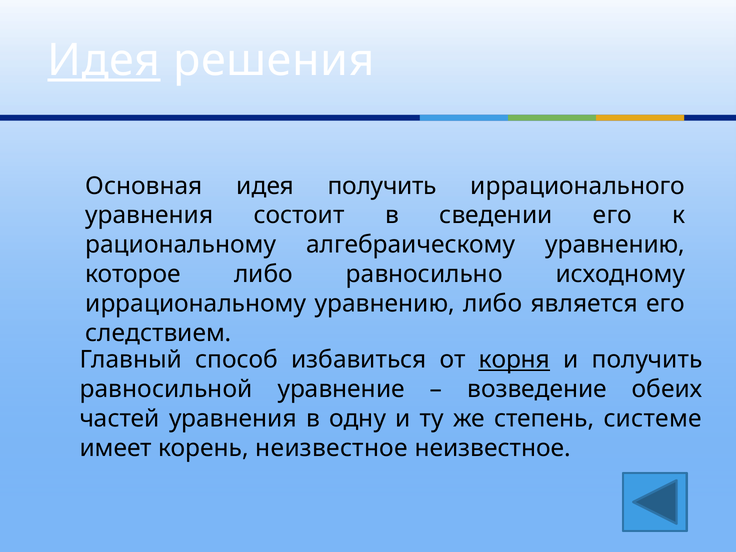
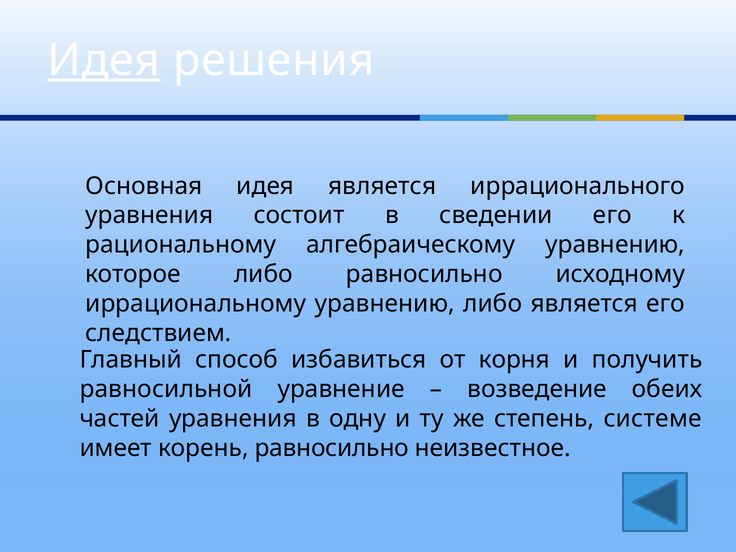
идея получить: получить -> является
корня underline: present -> none
корень неизвестное: неизвестное -> равносильно
